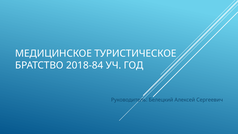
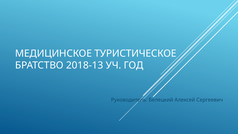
2018-84: 2018-84 -> 2018-13
